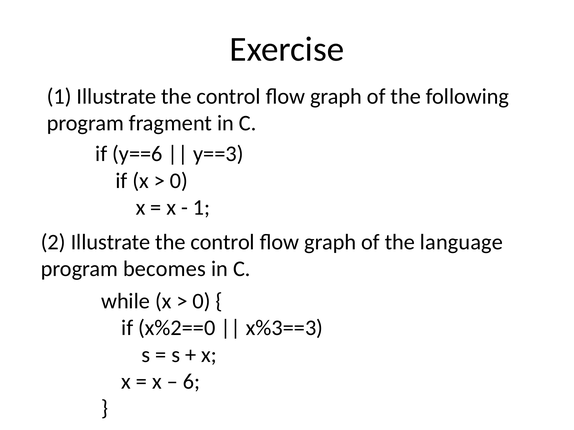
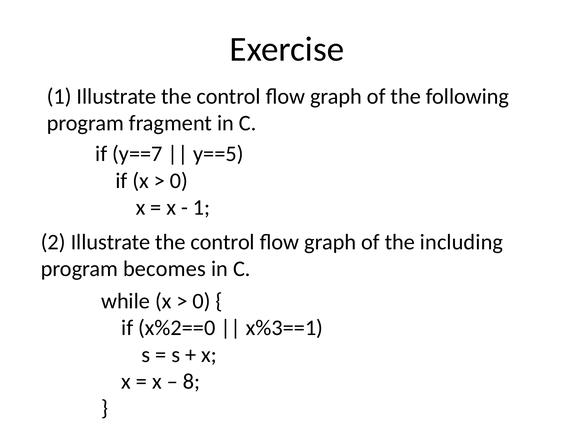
y==6: y==6 -> y==7
y==3: y==3 -> y==5
language: language -> including
x%3==3: x%3==3 -> x%3==1
6: 6 -> 8
